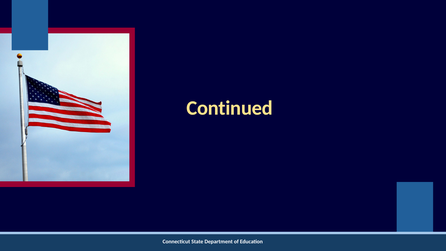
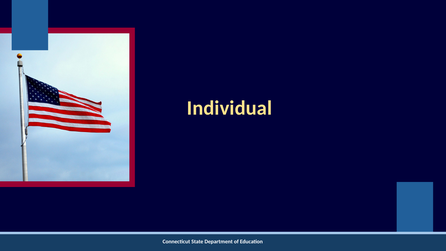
Continued: Continued -> Individual
